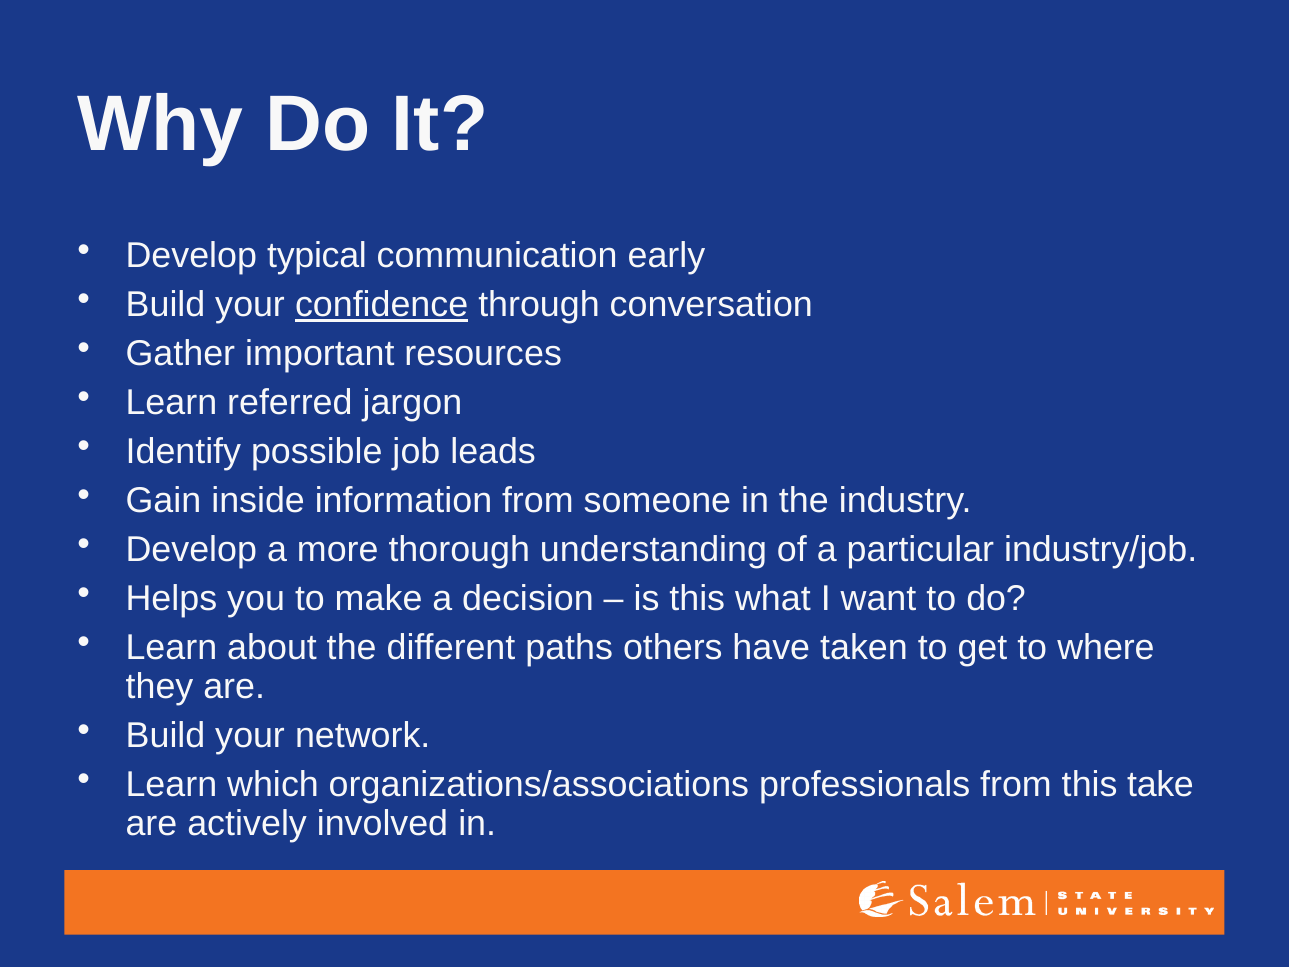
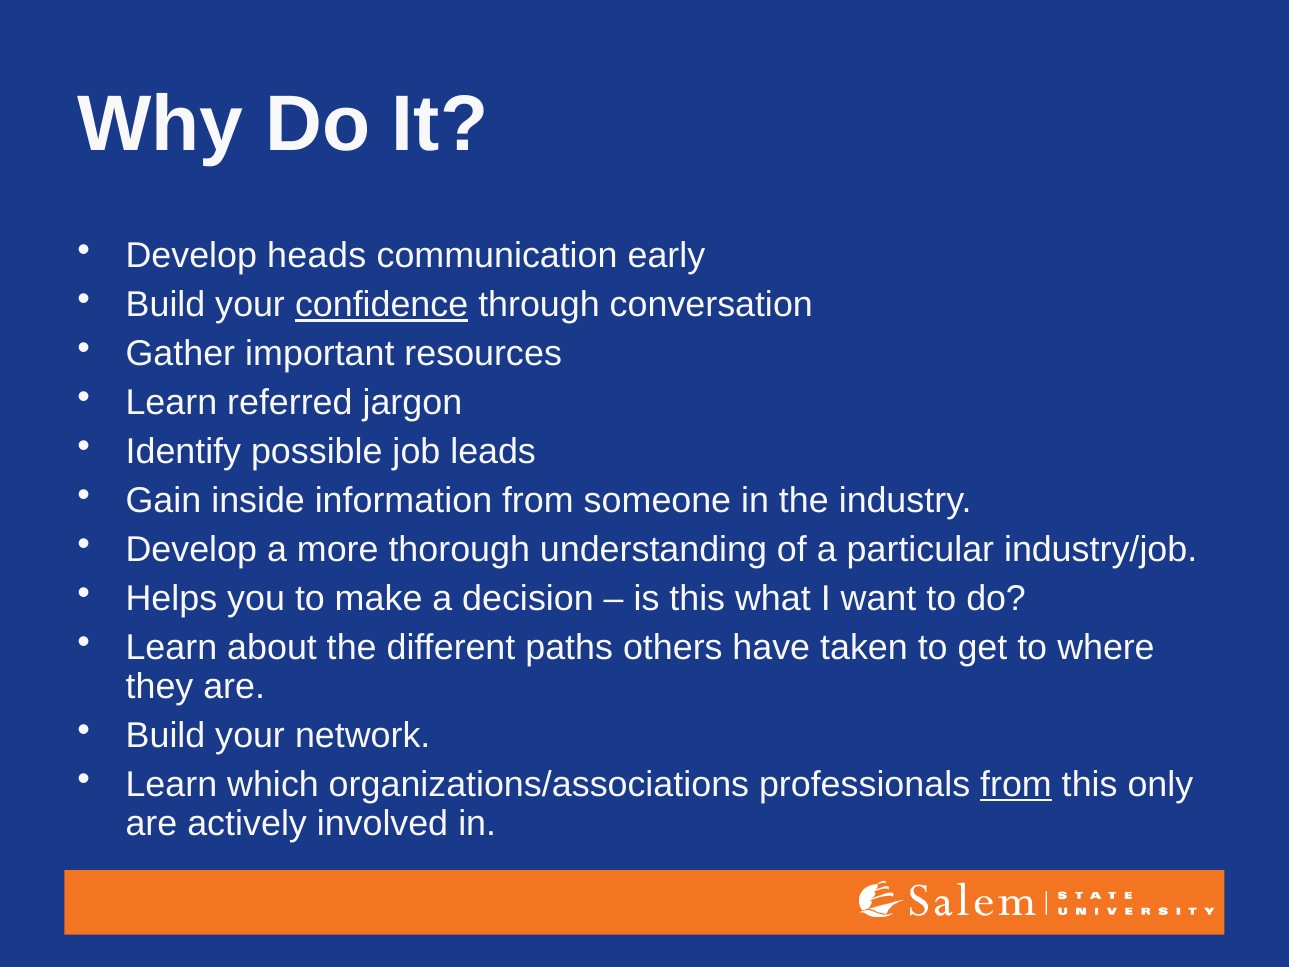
typical: typical -> heads
from at (1016, 784) underline: none -> present
take: take -> only
